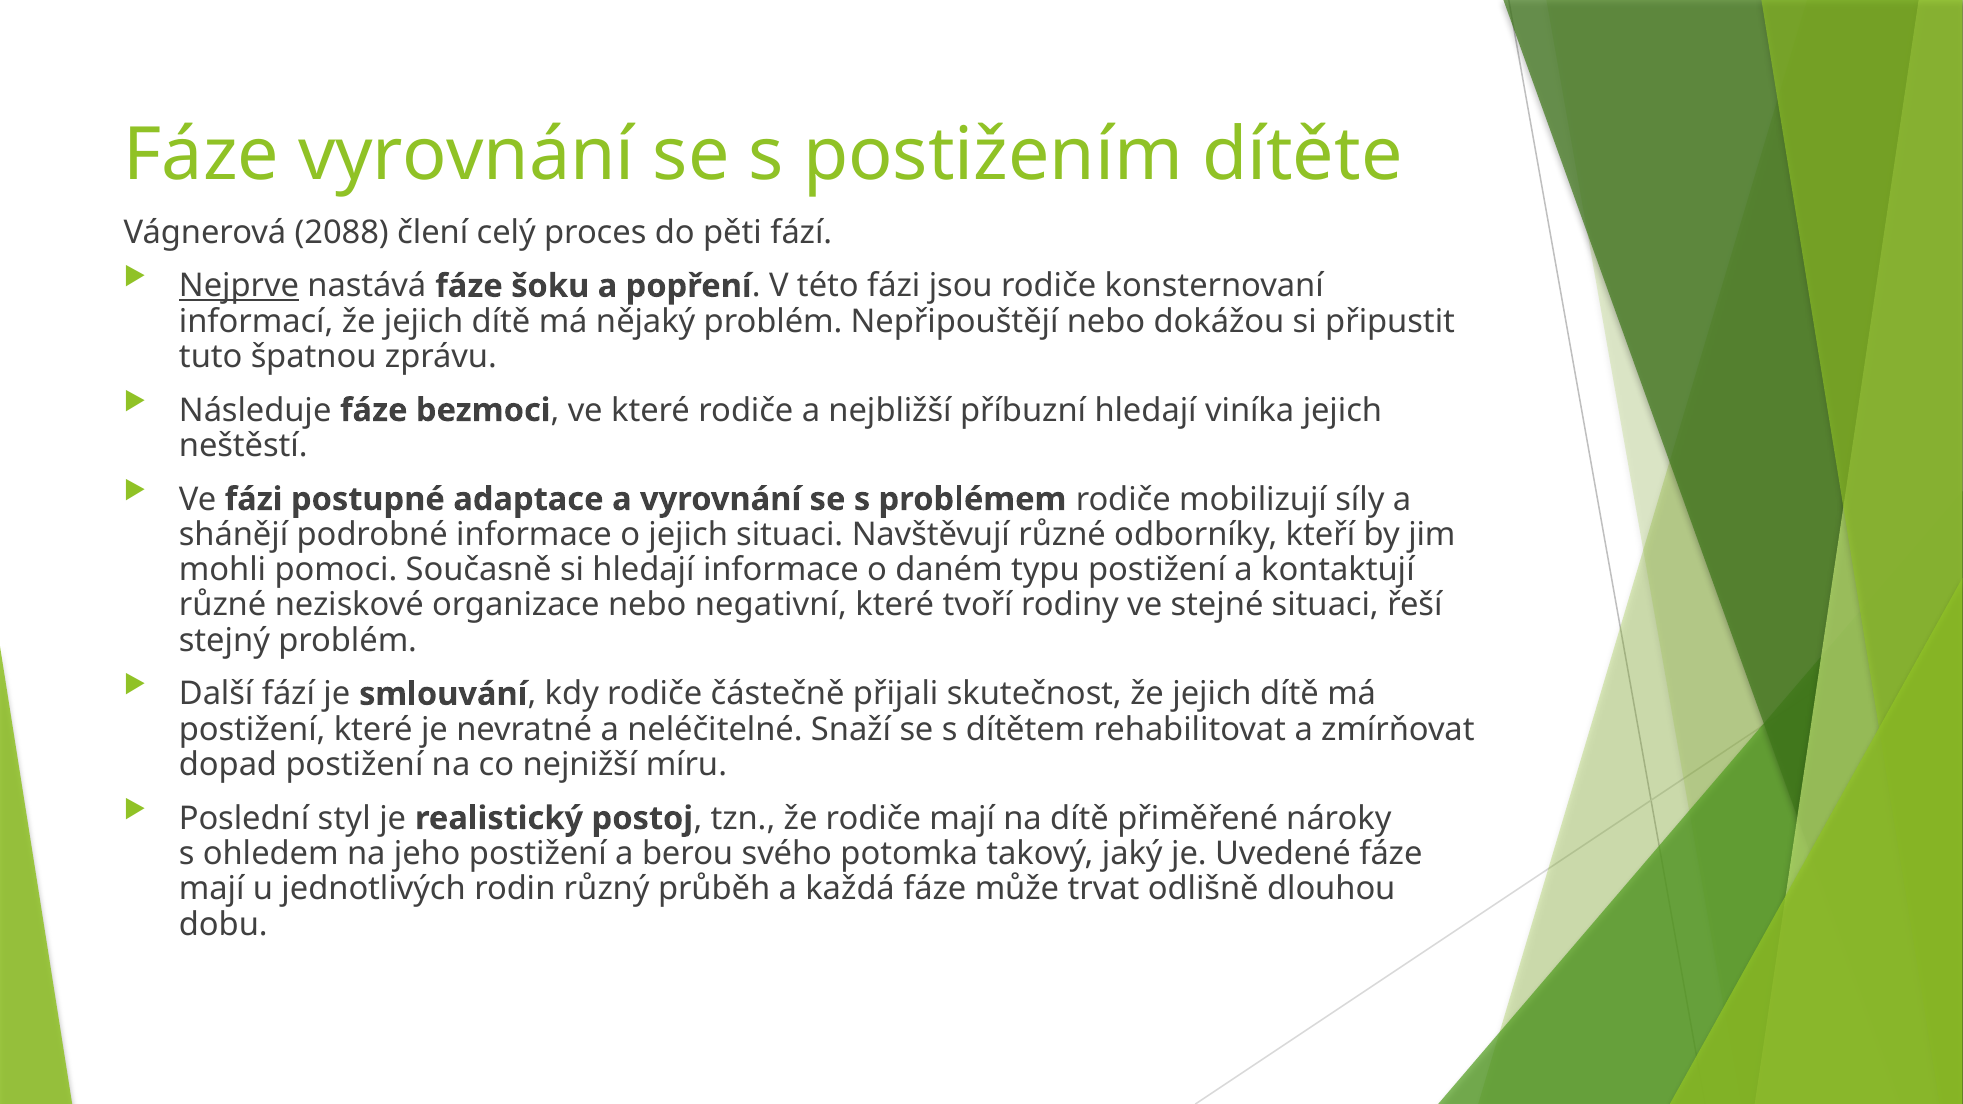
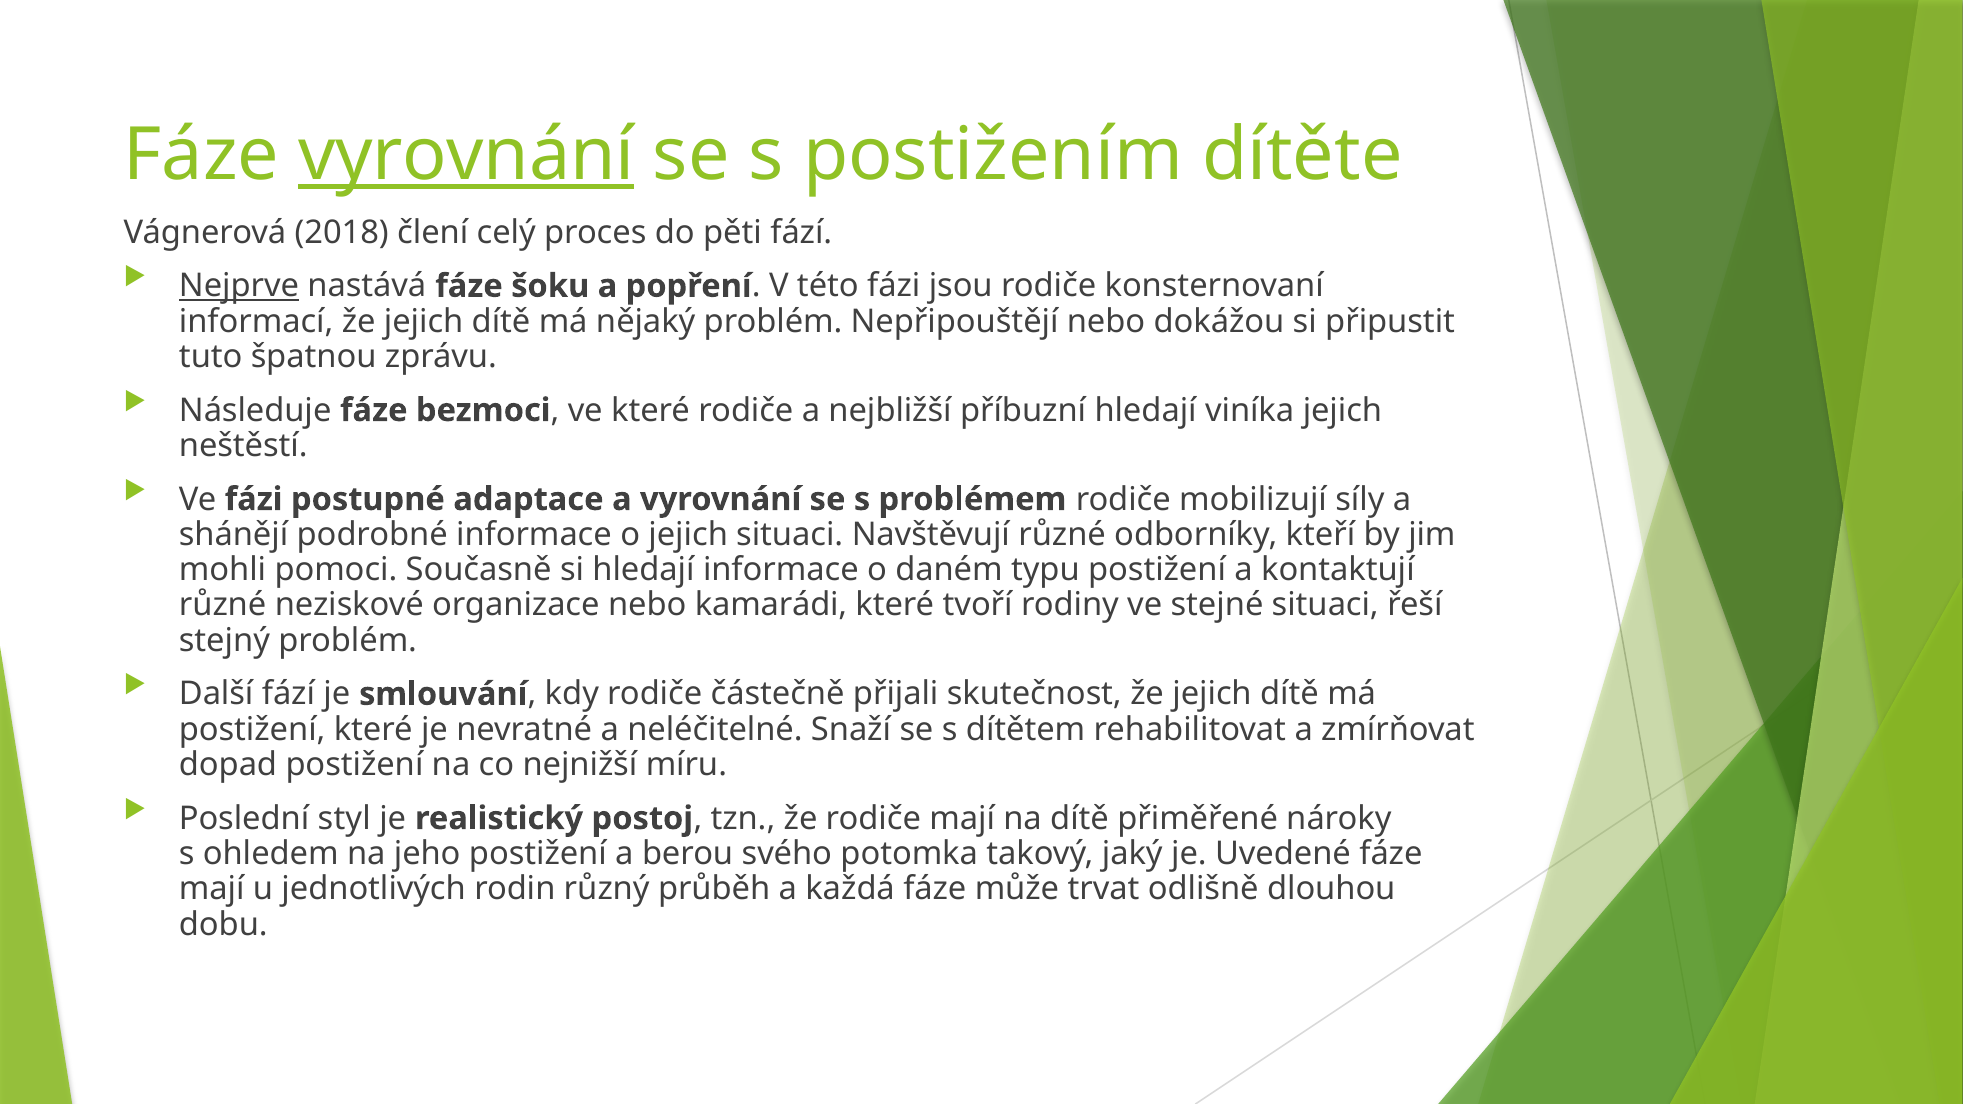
vyrovnání at (466, 155) underline: none -> present
2088: 2088 -> 2018
negativní: negativní -> kamarádi
